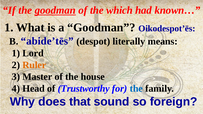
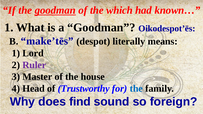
abide’tēs: abide’tēs -> make’tēs
Ruler colour: orange -> purple
that: that -> find
